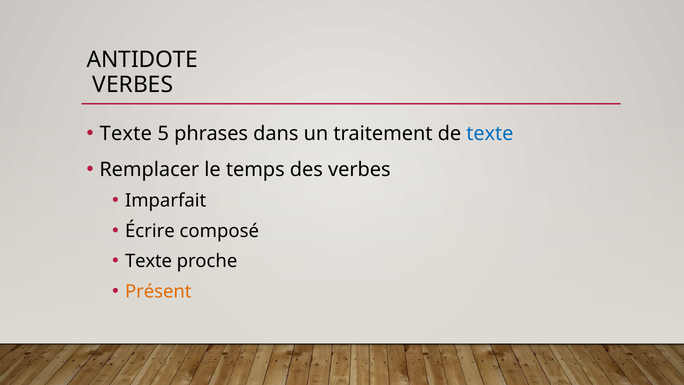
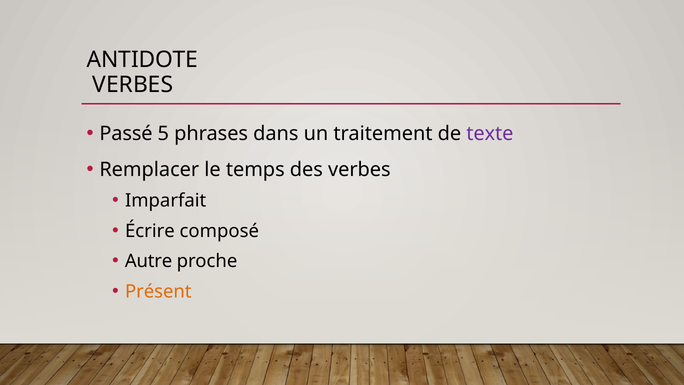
Texte at (126, 134): Texte -> Passé
texte at (490, 134) colour: blue -> purple
Texte at (149, 261): Texte -> Autre
